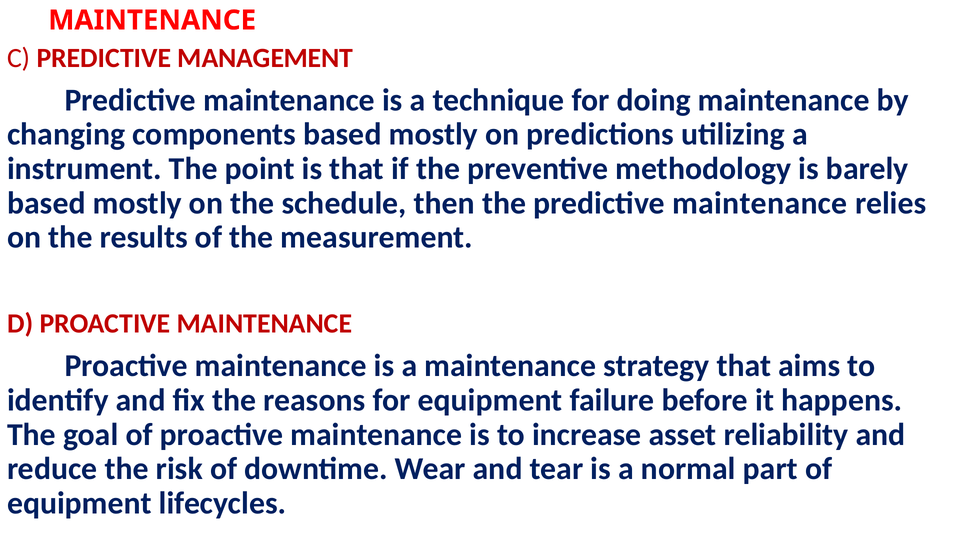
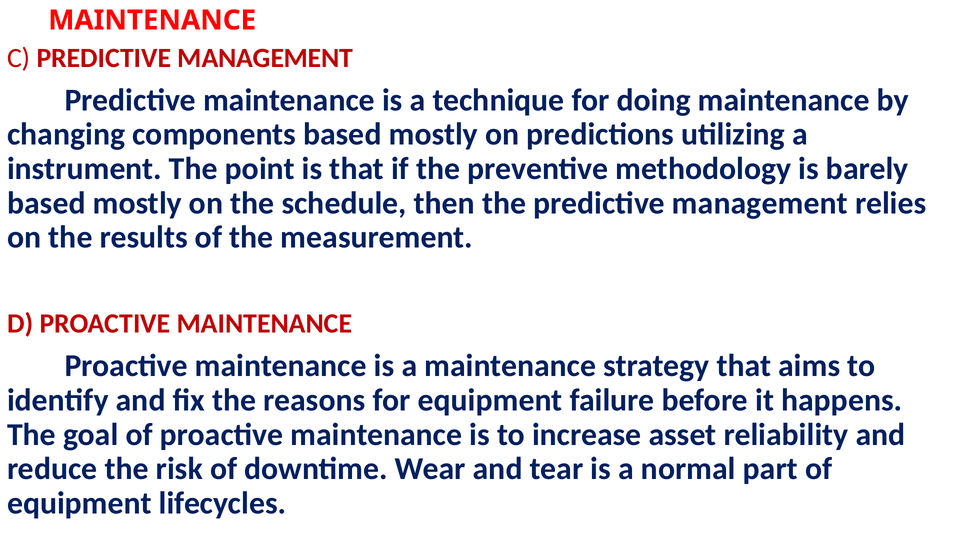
the predictive maintenance: maintenance -> management
